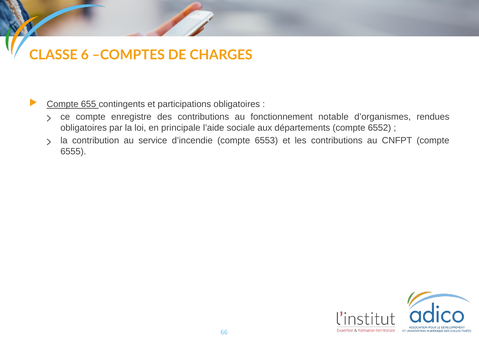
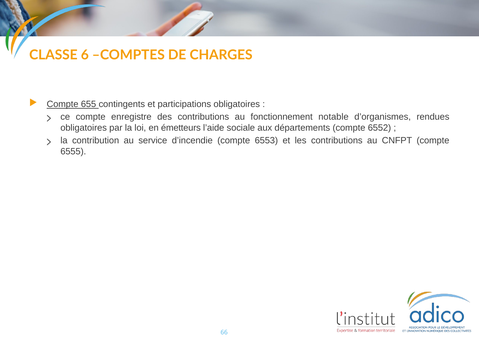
principale: principale -> émetteurs
